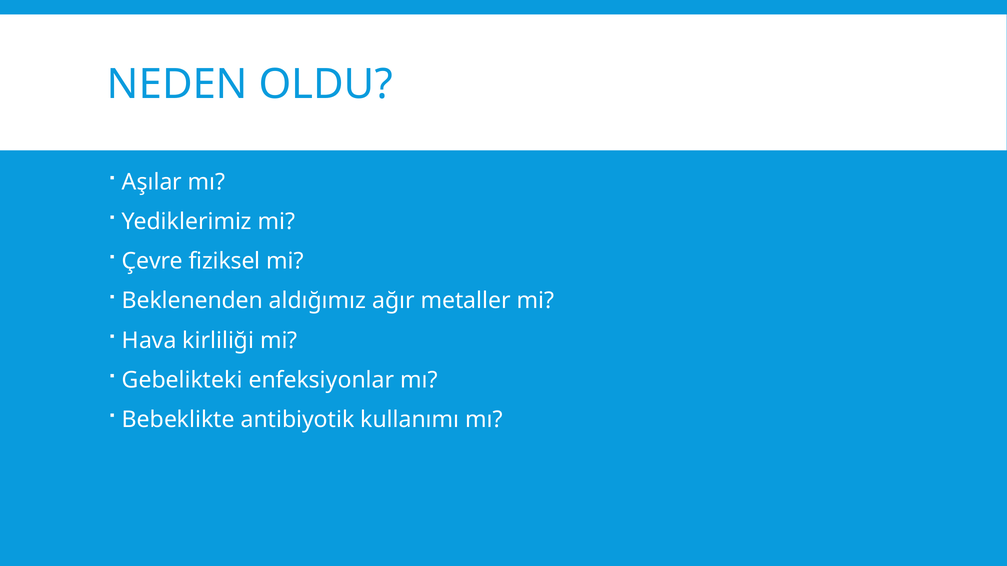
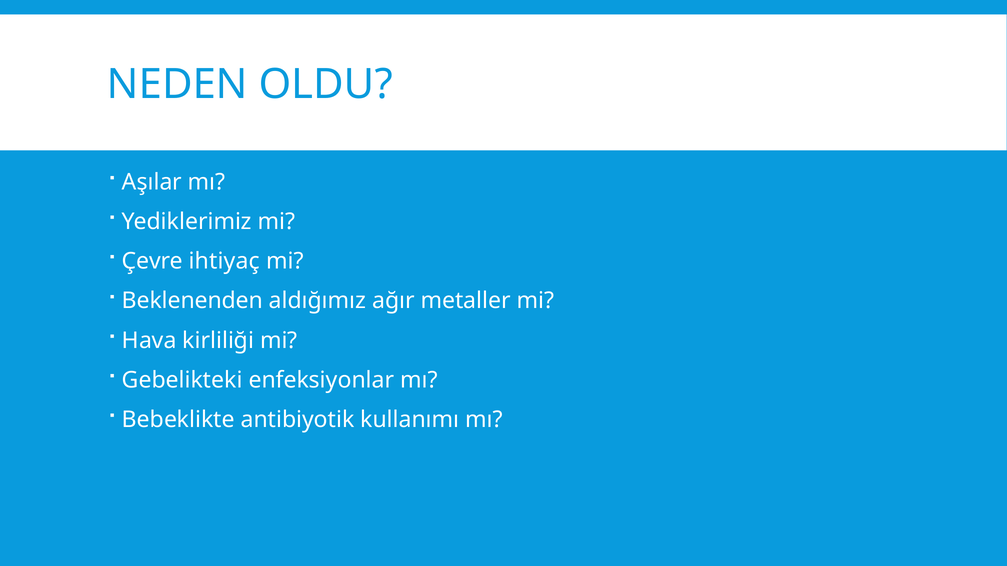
fiziksel: fiziksel -> ihtiyaç
